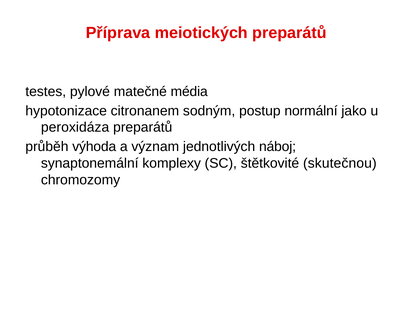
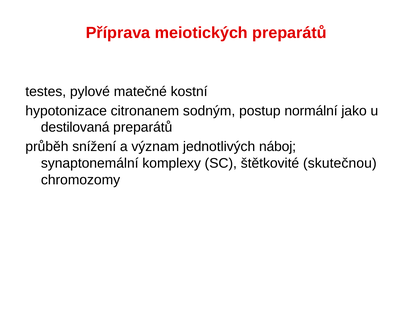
média: média -> kostní
peroxidáza: peroxidáza -> destilovaná
výhoda: výhoda -> snížení
